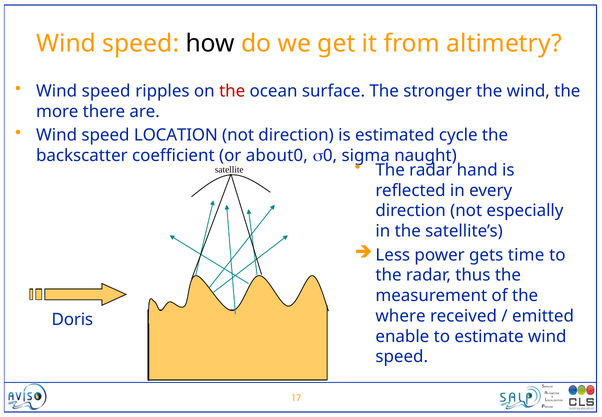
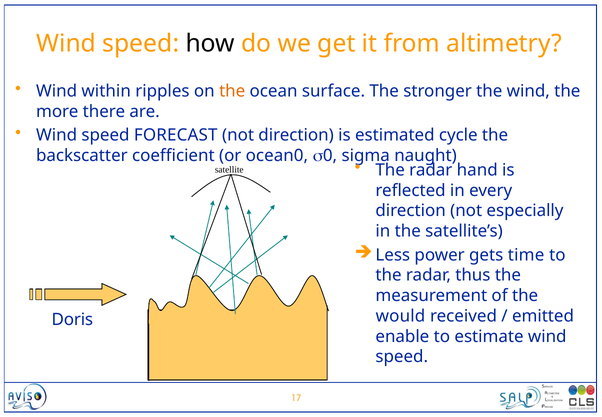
speed at (106, 91): speed -> within
the at (232, 91) colour: red -> orange
LOCATION: LOCATION -> FORECAST
about0: about0 -> ocean0
where: where -> would
